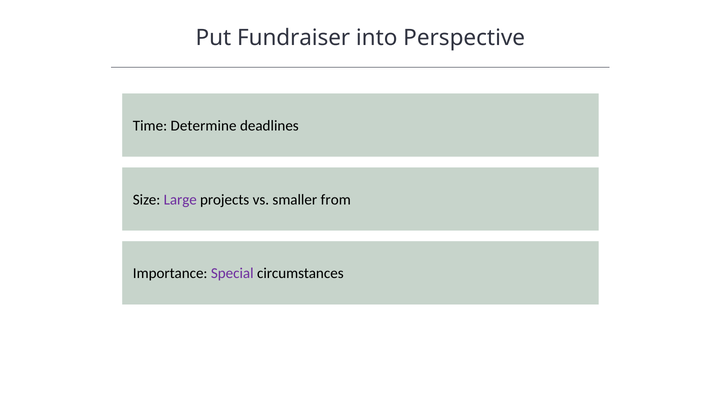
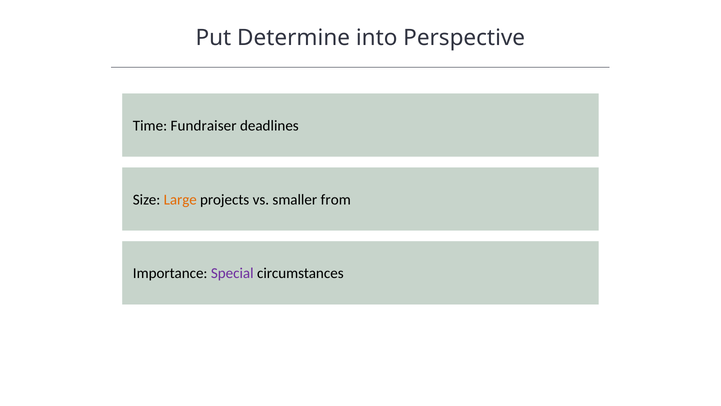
Fundraiser: Fundraiser -> Determine
Determine: Determine -> Fundraiser
Large colour: purple -> orange
